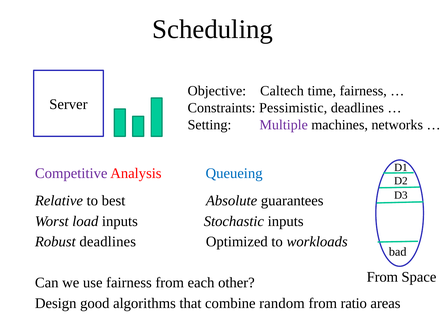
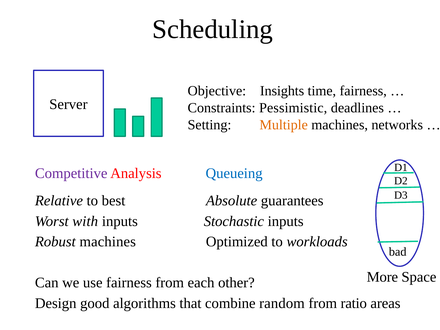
Caltech: Caltech -> Insights
Multiple colour: purple -> orange
load: load -> with
Robust deadlines: deadlines -> machines
From at (382, 277): From -> More
